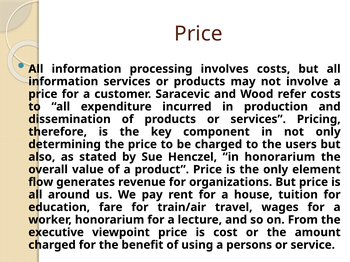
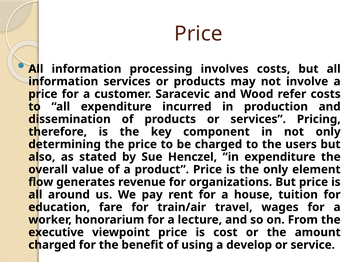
in honorarium: honorarium -> expenditure
persons: persons -> develop
